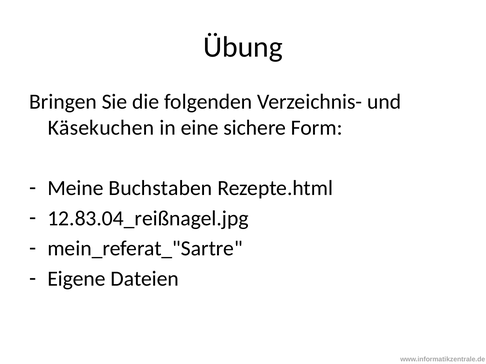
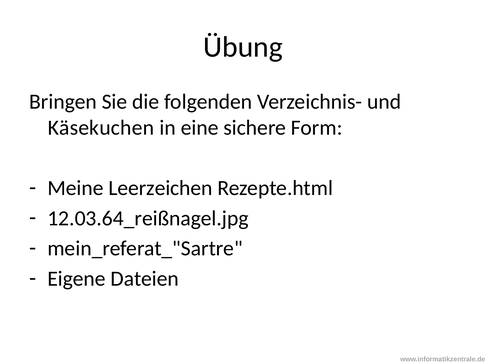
Buchstaben: Buchstaben -> Leerzeichen
12.83.04_reißnagel.jpg: 12.83.04_reißnagel.jpg -> 12.03.64_reißnagel.jpg
